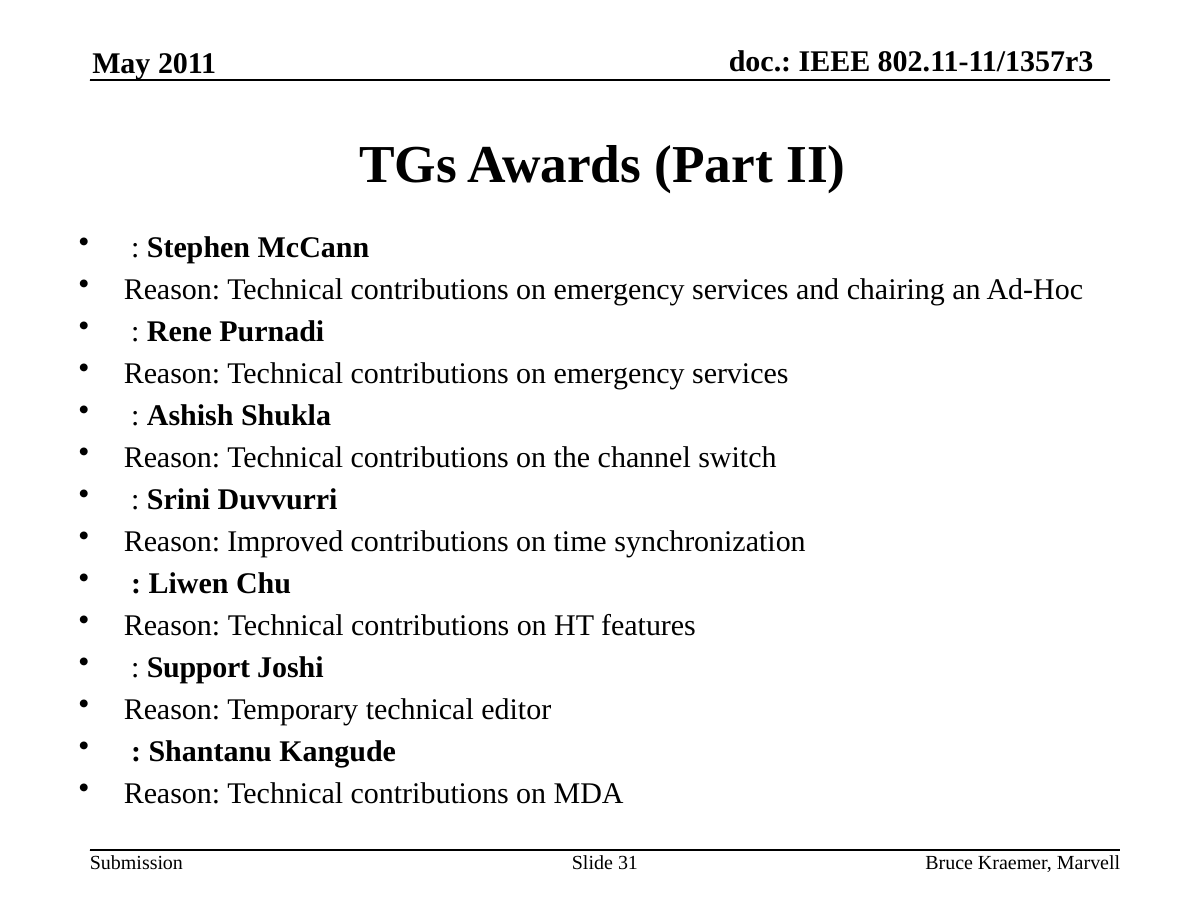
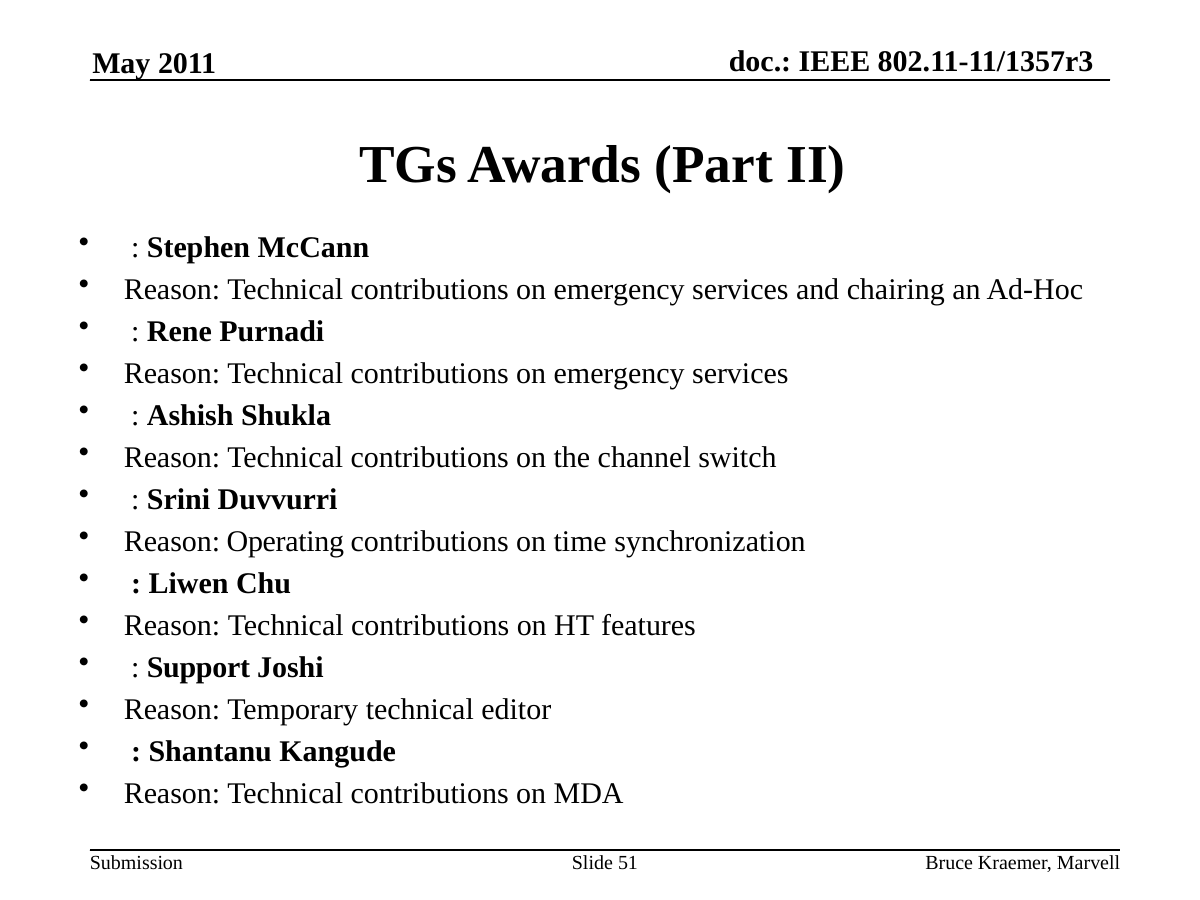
Improved: Improved -> Operating
31: 31 -> 51
